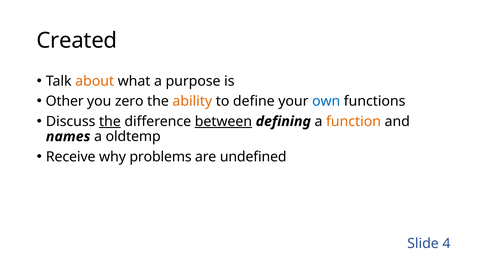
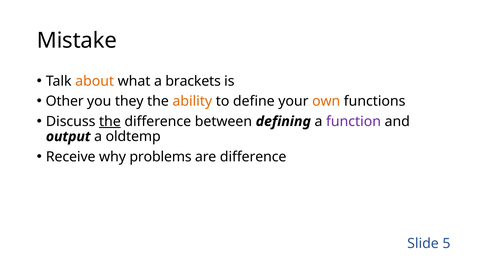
Created: Created -> Mistake
purpose: purpose -> brackets
zero: zero -> they
own colour: blue -> orange
between underline: present -> none
function colour: orange -> purple
names: names -> output
are undefined: undefined -> difference
4: 4 -> 5
